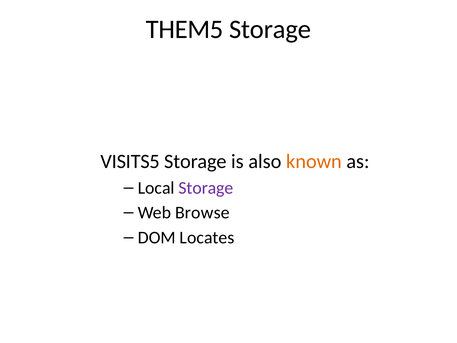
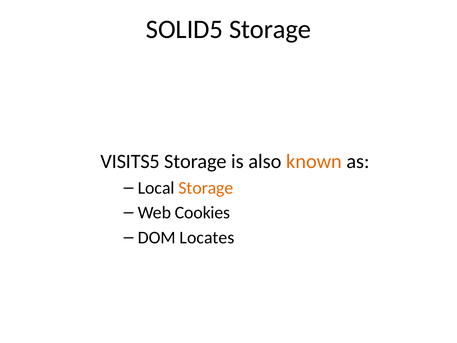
THEM5: THEM5 -> SOLID5
Storage at (206, 188) colour: purple -> orange
Browse: Browse -> Cookies
